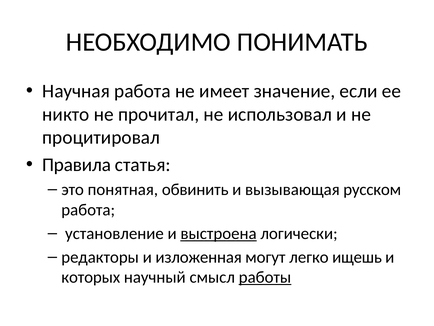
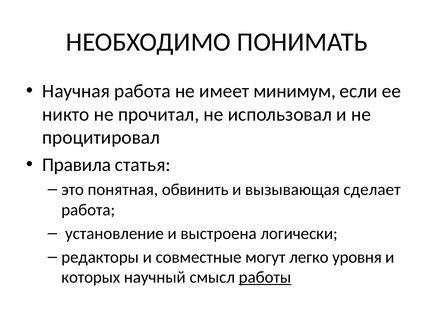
значение: значение -> минимум
русском: русском -> сделает
выстроена underline: present -> none
изложенная: изложенная -> совместные
ищешь: ищешь -> уровня
